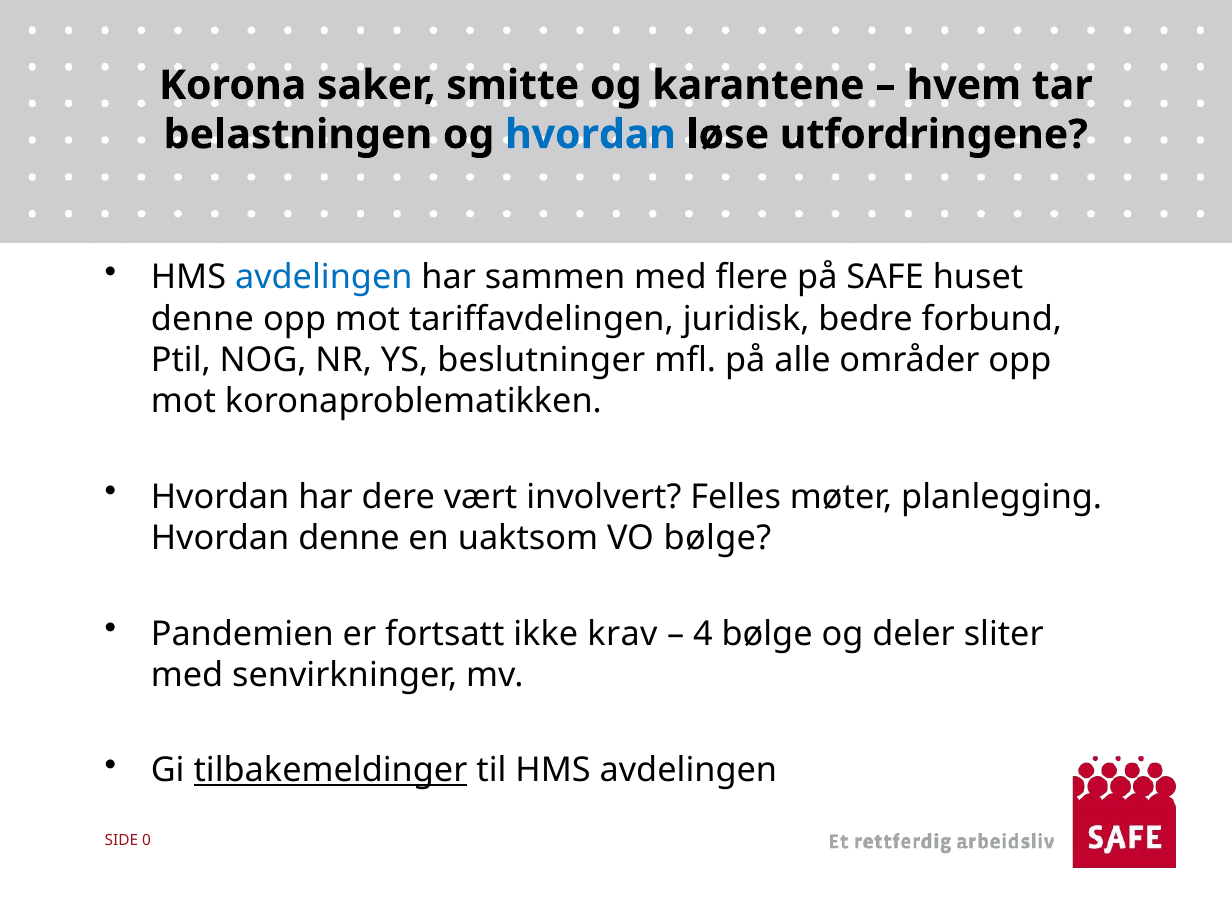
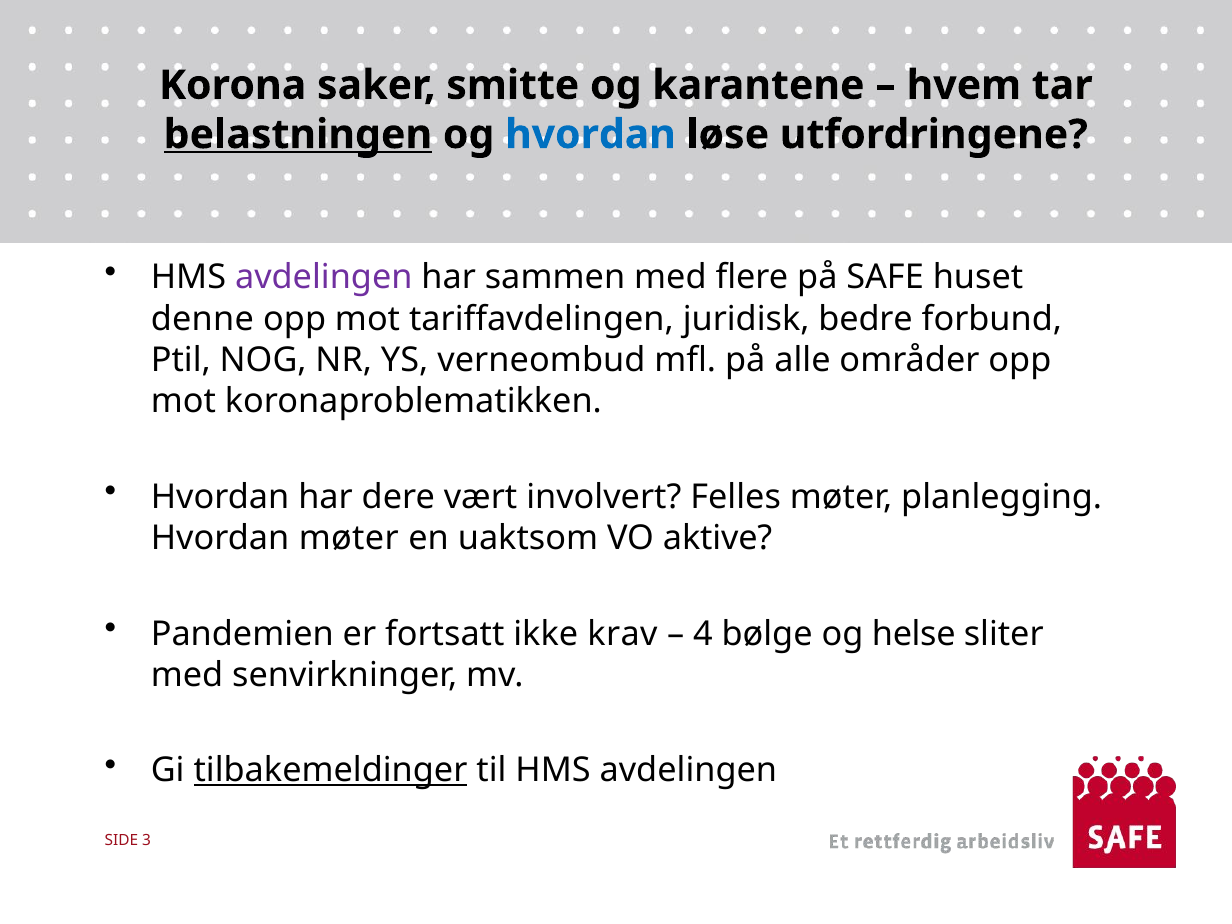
belastningen underline: none -> present
avdelingen at (324, 278) colour: blue -> purple
beslutninger: beslutninger -> verneombud
Hvordan denne: denne -> møter
VO bølge: bølge -> aktive
deler: deler -> helse
0: 0 -> 3
